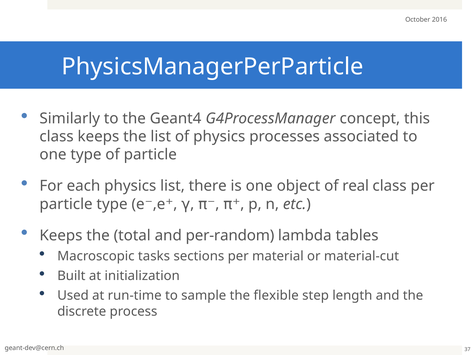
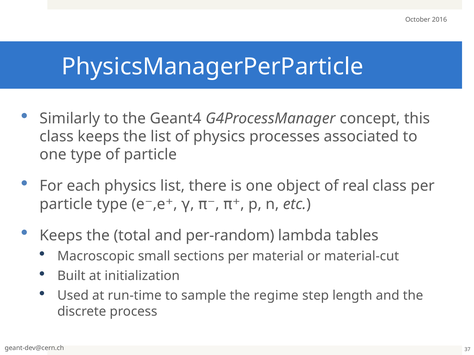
tasks: tasks -> small
flexible: flexible -> regime
